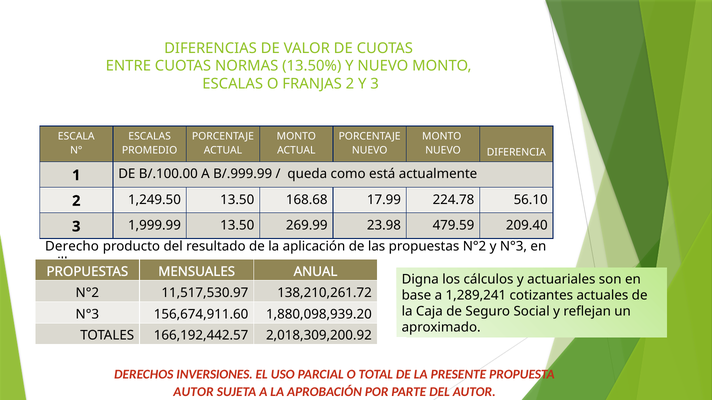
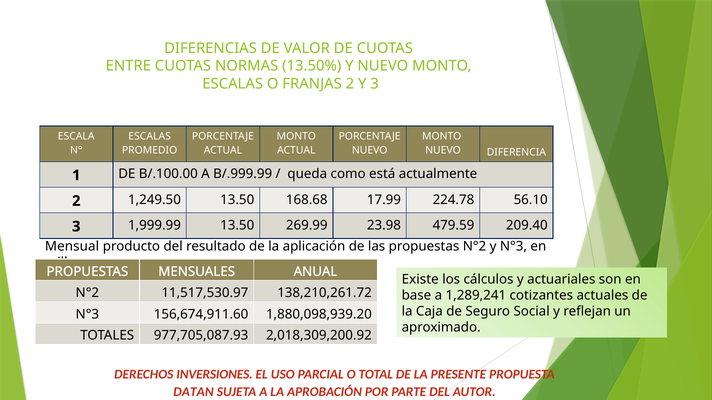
Derecho: Derecho -> Mensual
Digna: Digna -> Existe
166,192,442.57: 166,192,442.57 -> 977,705,087.93
AUTOR at (193, 392): AUTOR -> DATAN
